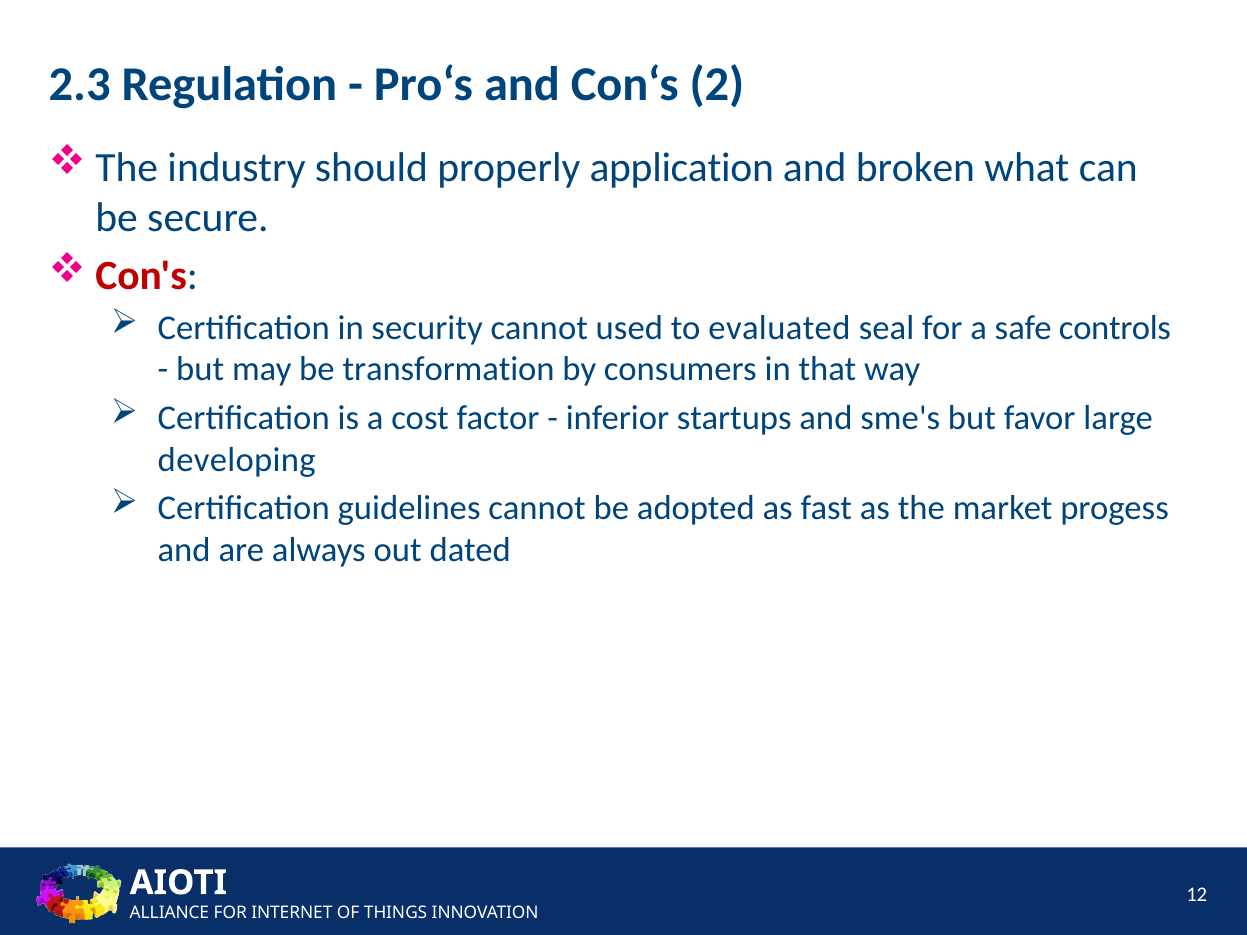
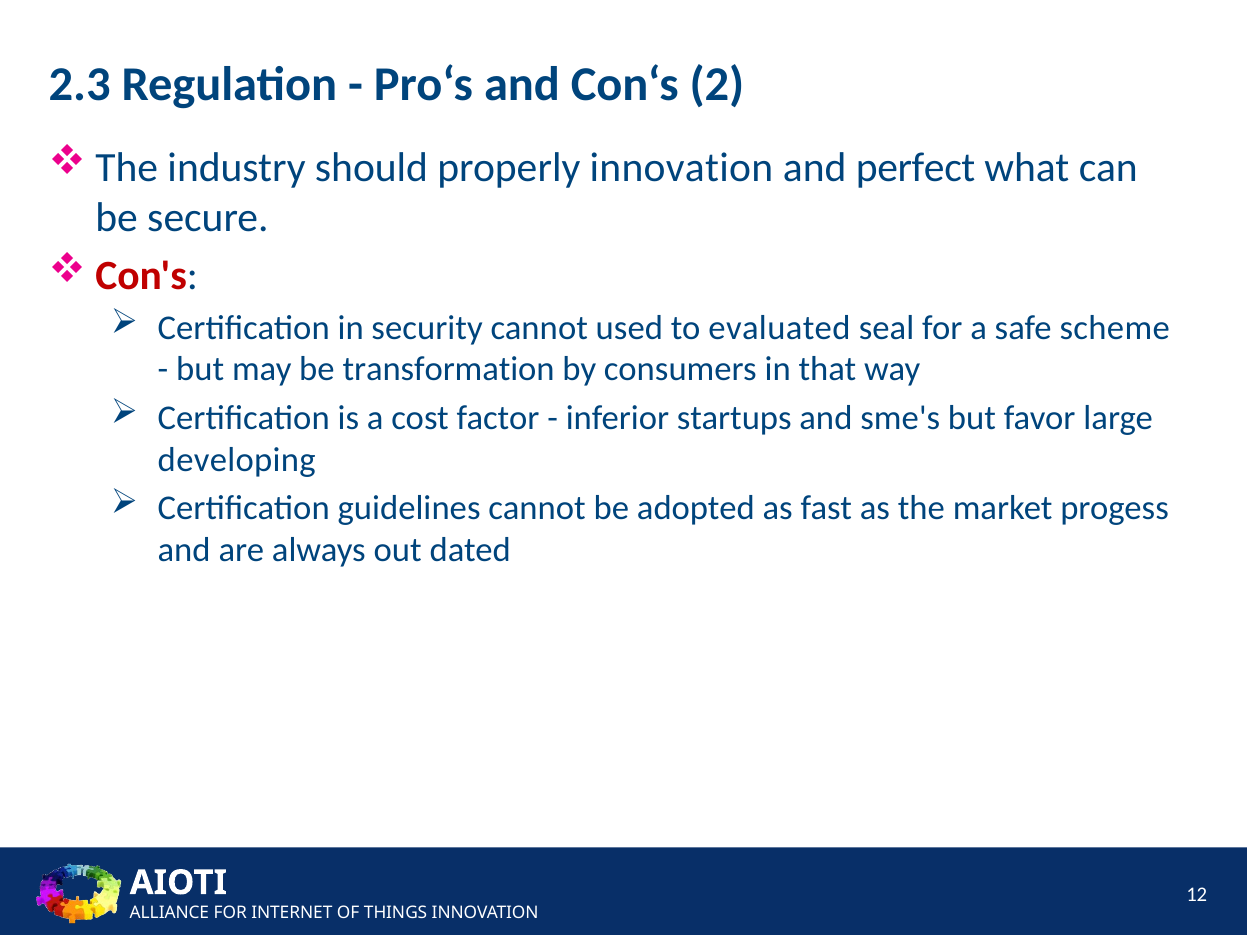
properly application: application -> innovation
broken: broken -> perfect
controls: controls -> scheme
